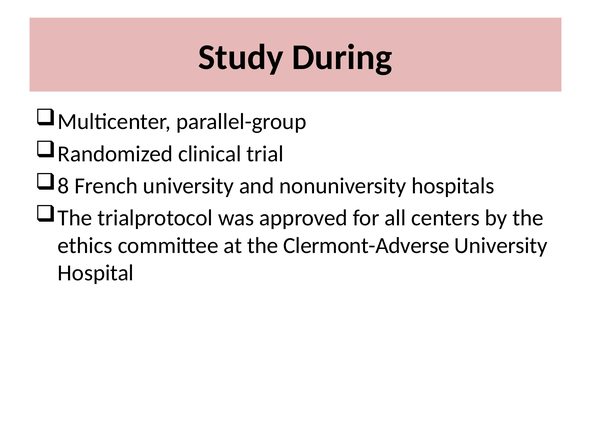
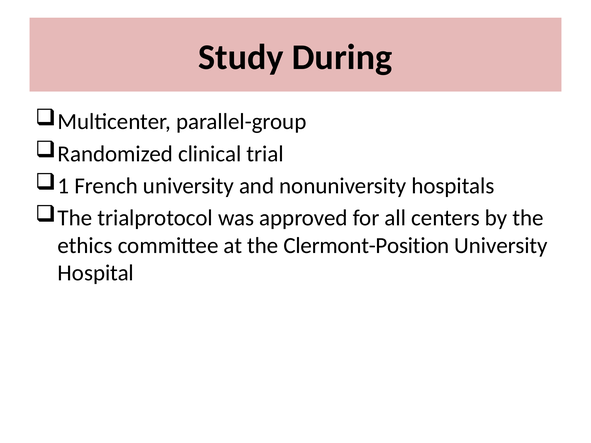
8: 8 -> 1
Clermont-Adverse: Clermont-Adverse -> Clermont-Position
